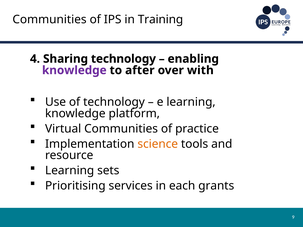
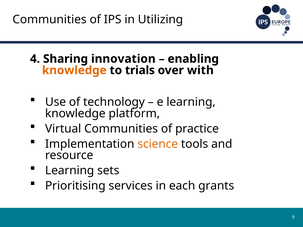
Training: Training -> Utilizing
Sharing technology: technology -> innovation
knowledge at (74, 70) colour: purple -> orange
after: after -> trials
